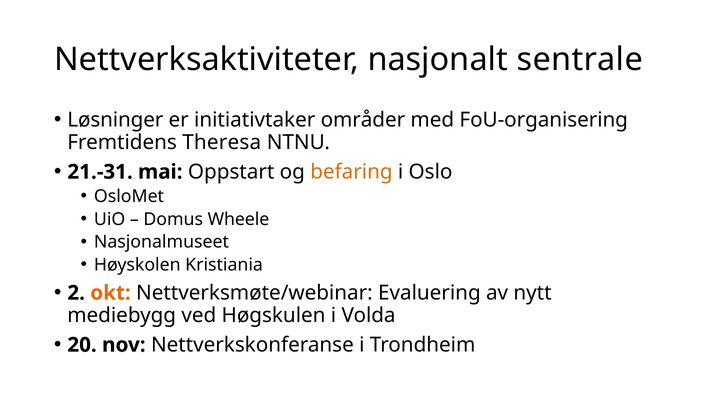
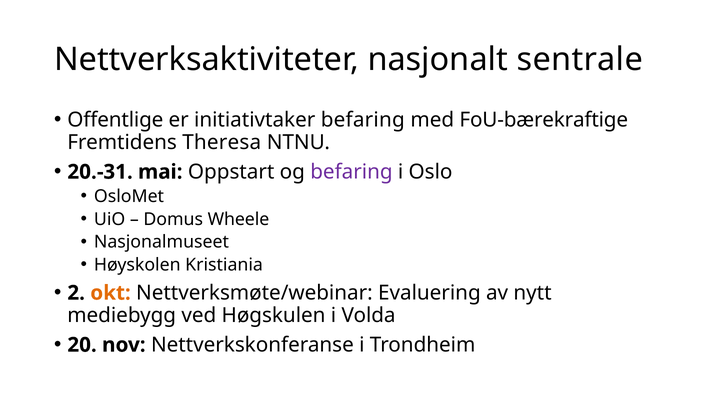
Løsninger: Løsninger -> Offentlige
initiativtaker områder: områder -> befaring
FoU-organisering: FoU-organisering -> FoU-bærekraftige
21.-31: 21.-31 -> 20.-31
befaring at (351, 172) colour: orange -> purple
